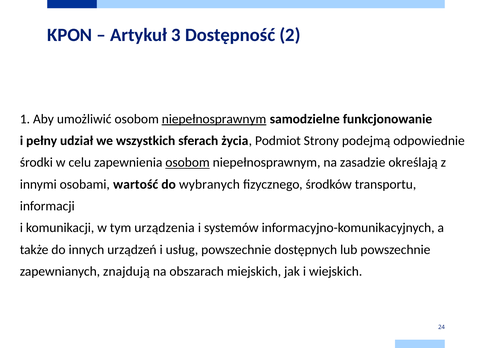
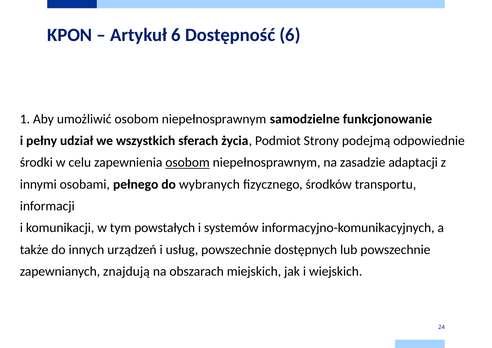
Artykuł 3: 3 -> 6
Dostępność 2: 2 -> 6
niepełnosprawnym at (214, 119) underline: present -> none
określają: określają -> adaptacji
wartość: wartość -> pełnego
urządzenia: urządzenia -> powstałych
